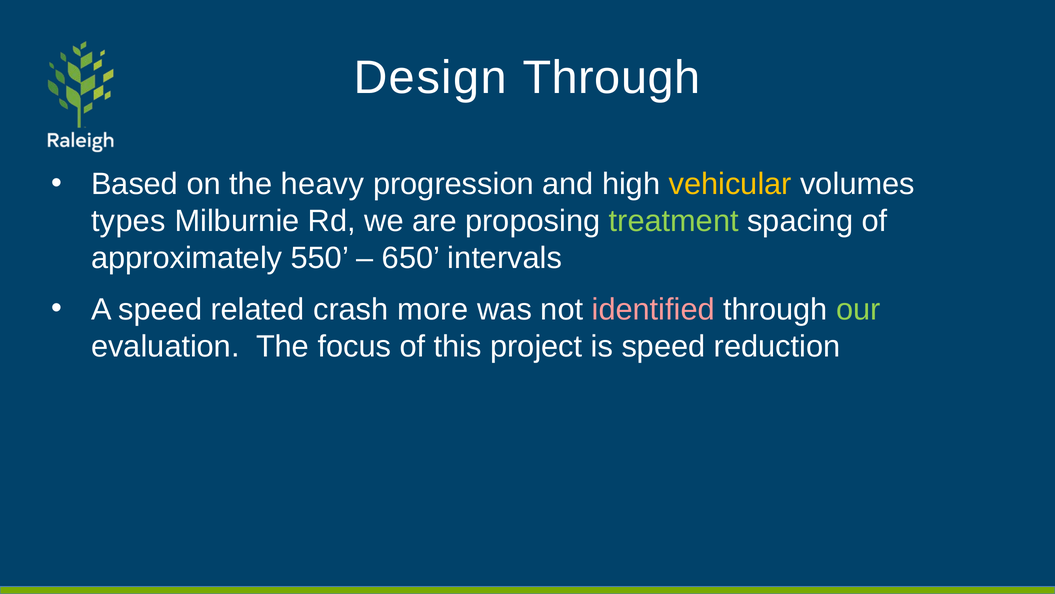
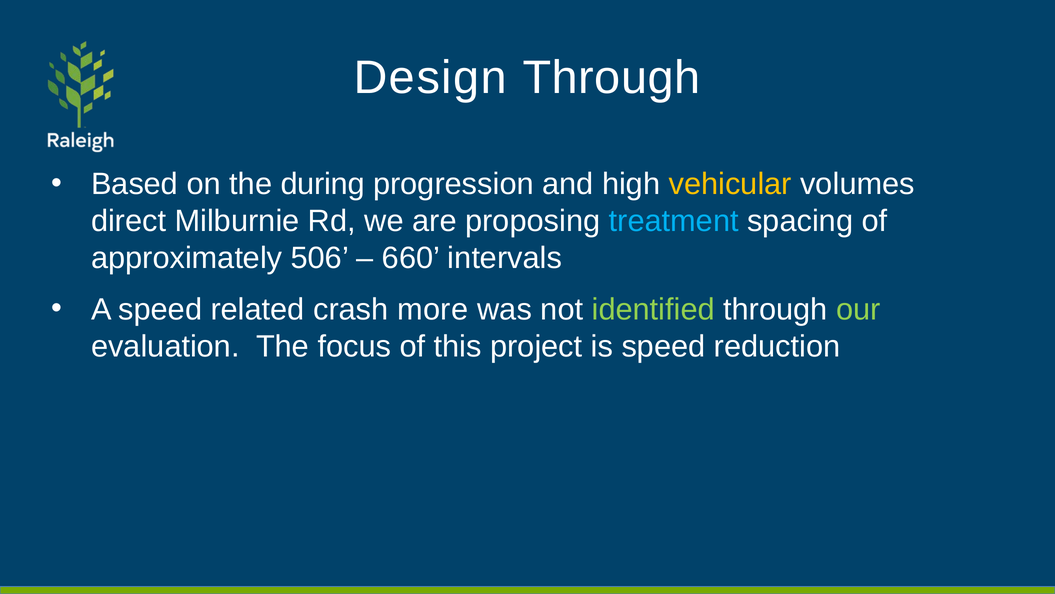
heavy: heavy -> during
types: types -> direct
treatment colour: light green -> light blue
550: 550 -> 506
650: 650 -> 660
identified colour: pink -> light green
